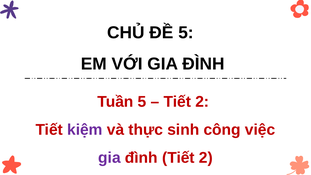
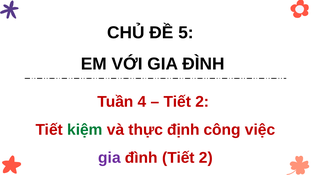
Tuần 5: 5 -> 4
kiệm colour: purple -> green
sinh: sinh -> định
